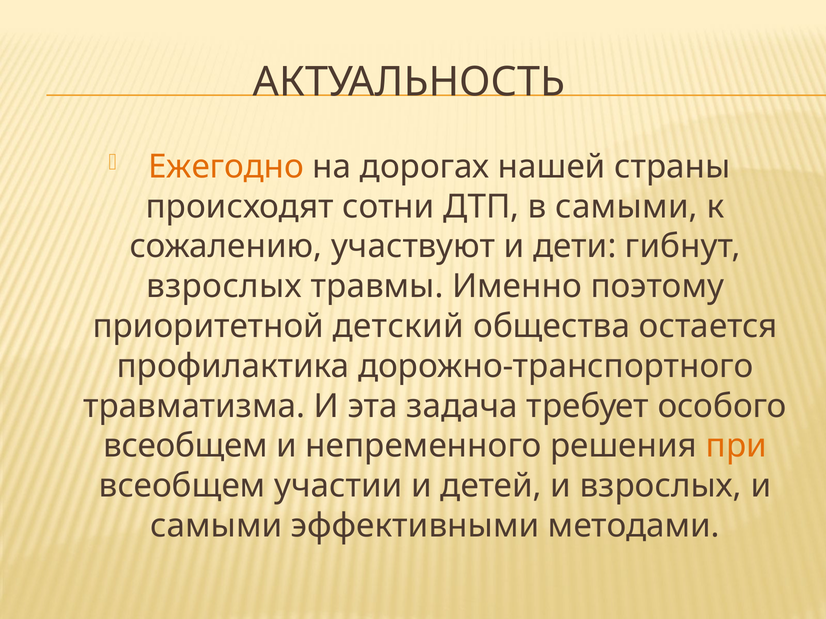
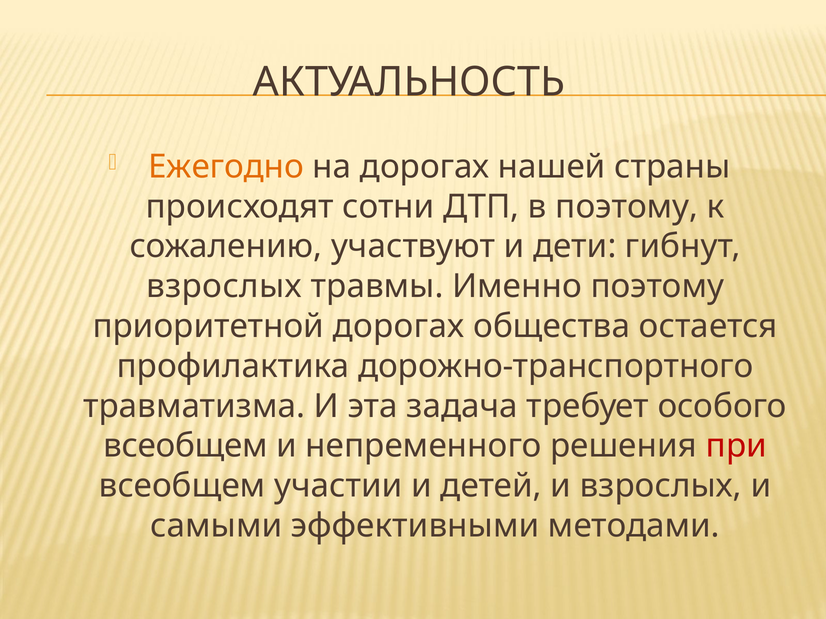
в самыми: самыми -> поэтому
приоритетной детский: детский -> дорогах
при colour: orange -> red
